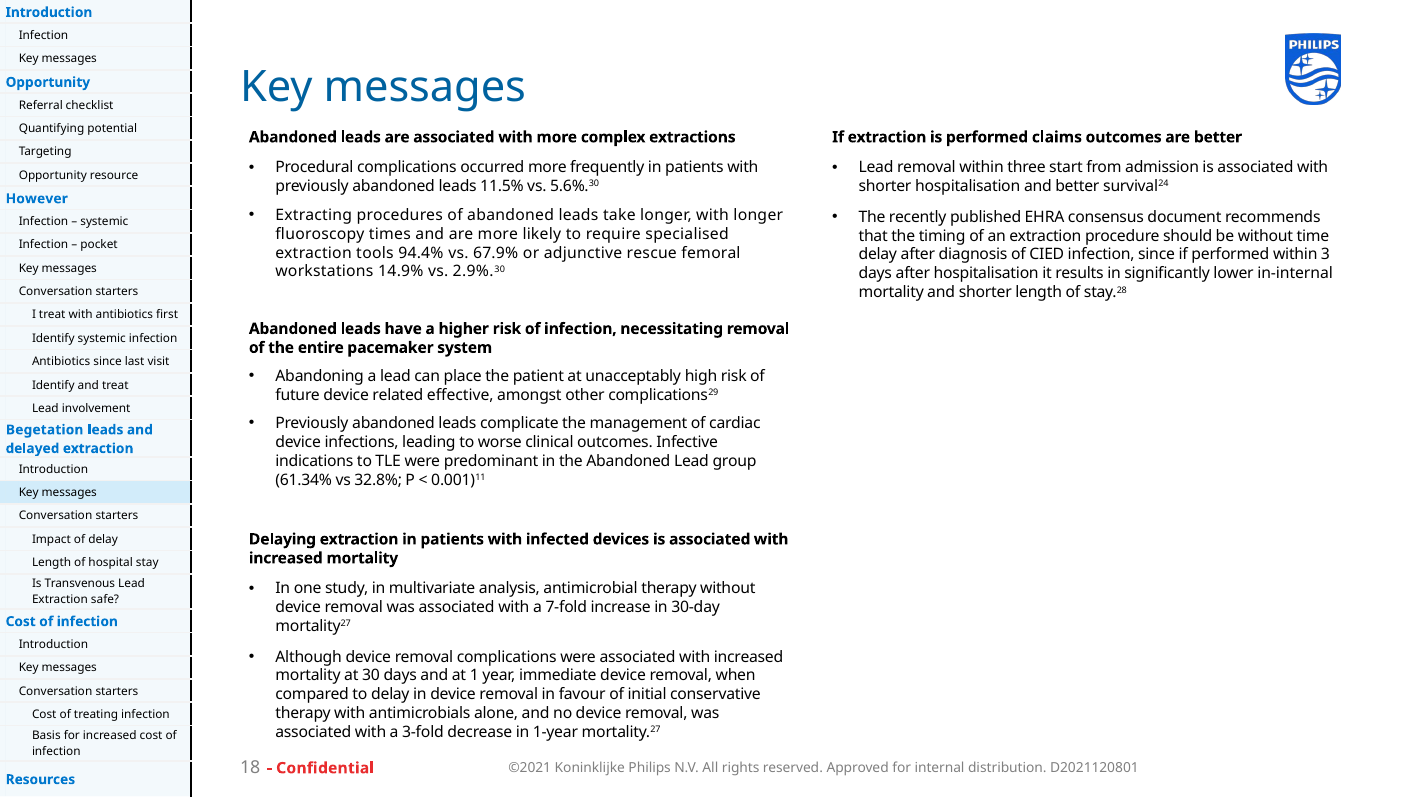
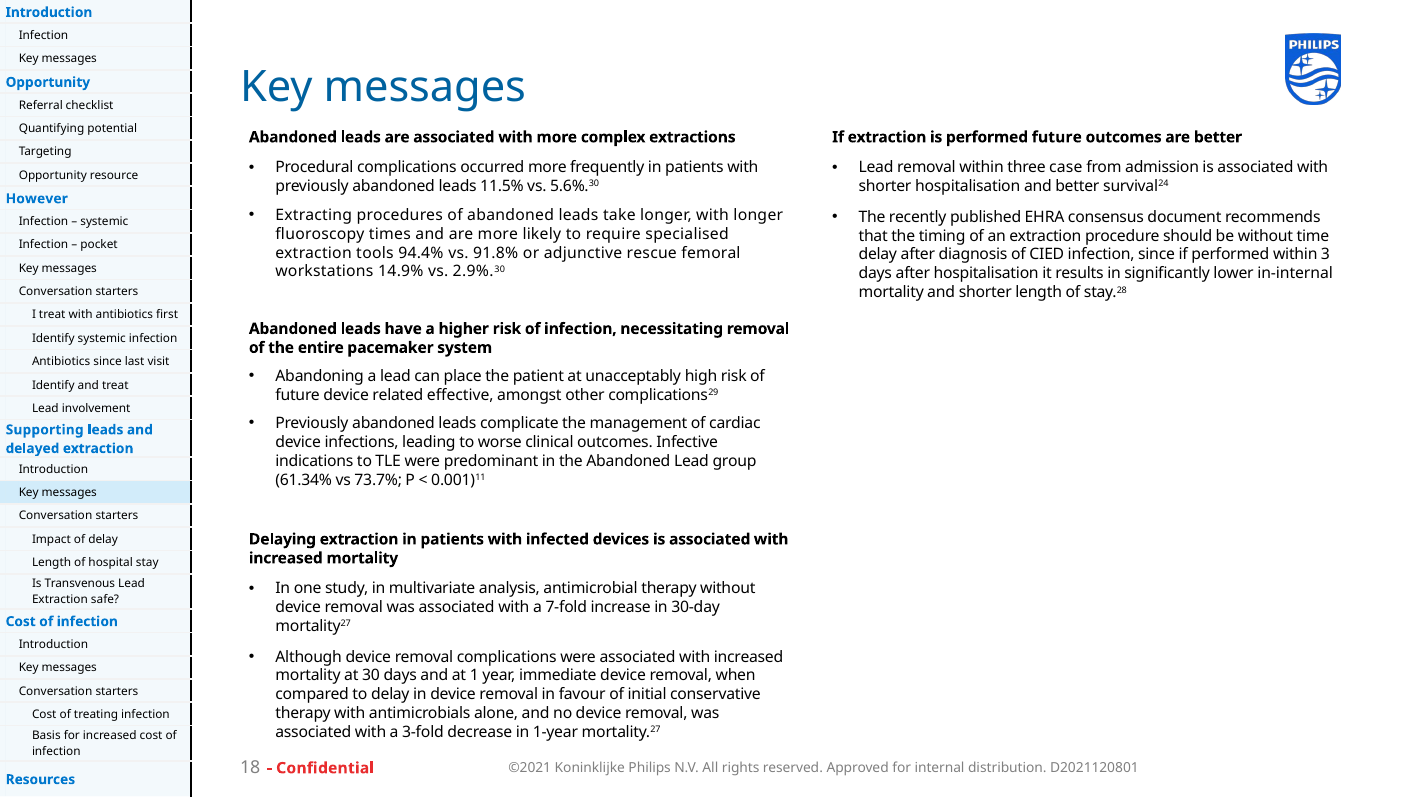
performed claims: claims -> future
start: start -> case
67.9%: 67.9% -> 91.8%
Begetation: Begetation -> Supporting
32.8%: 32.8% -> 73.7%
